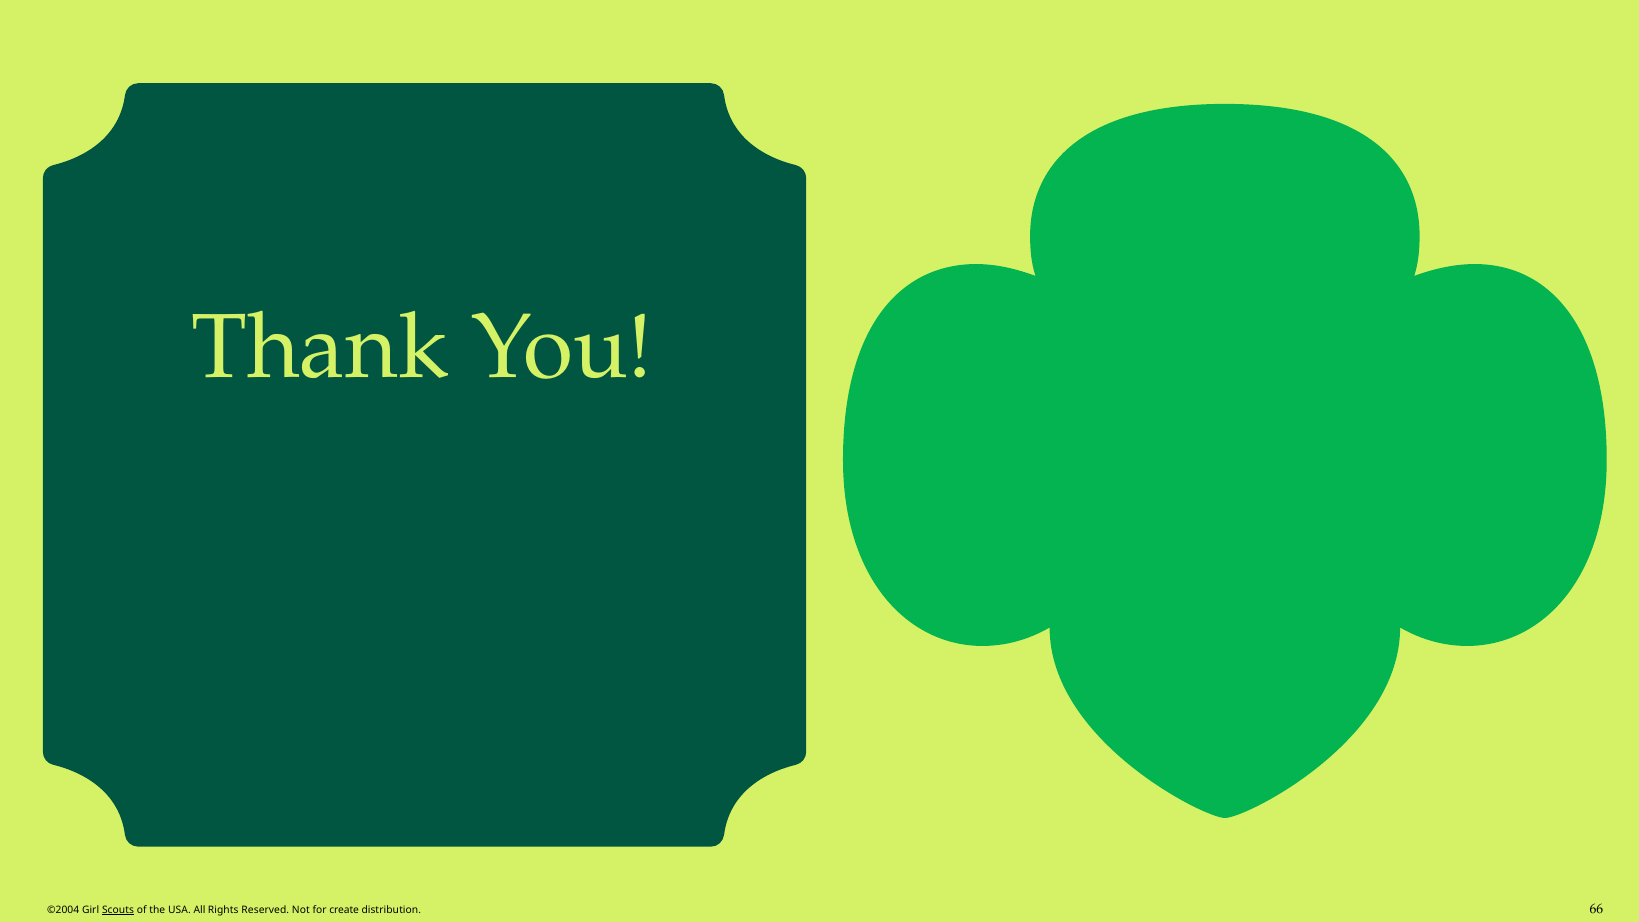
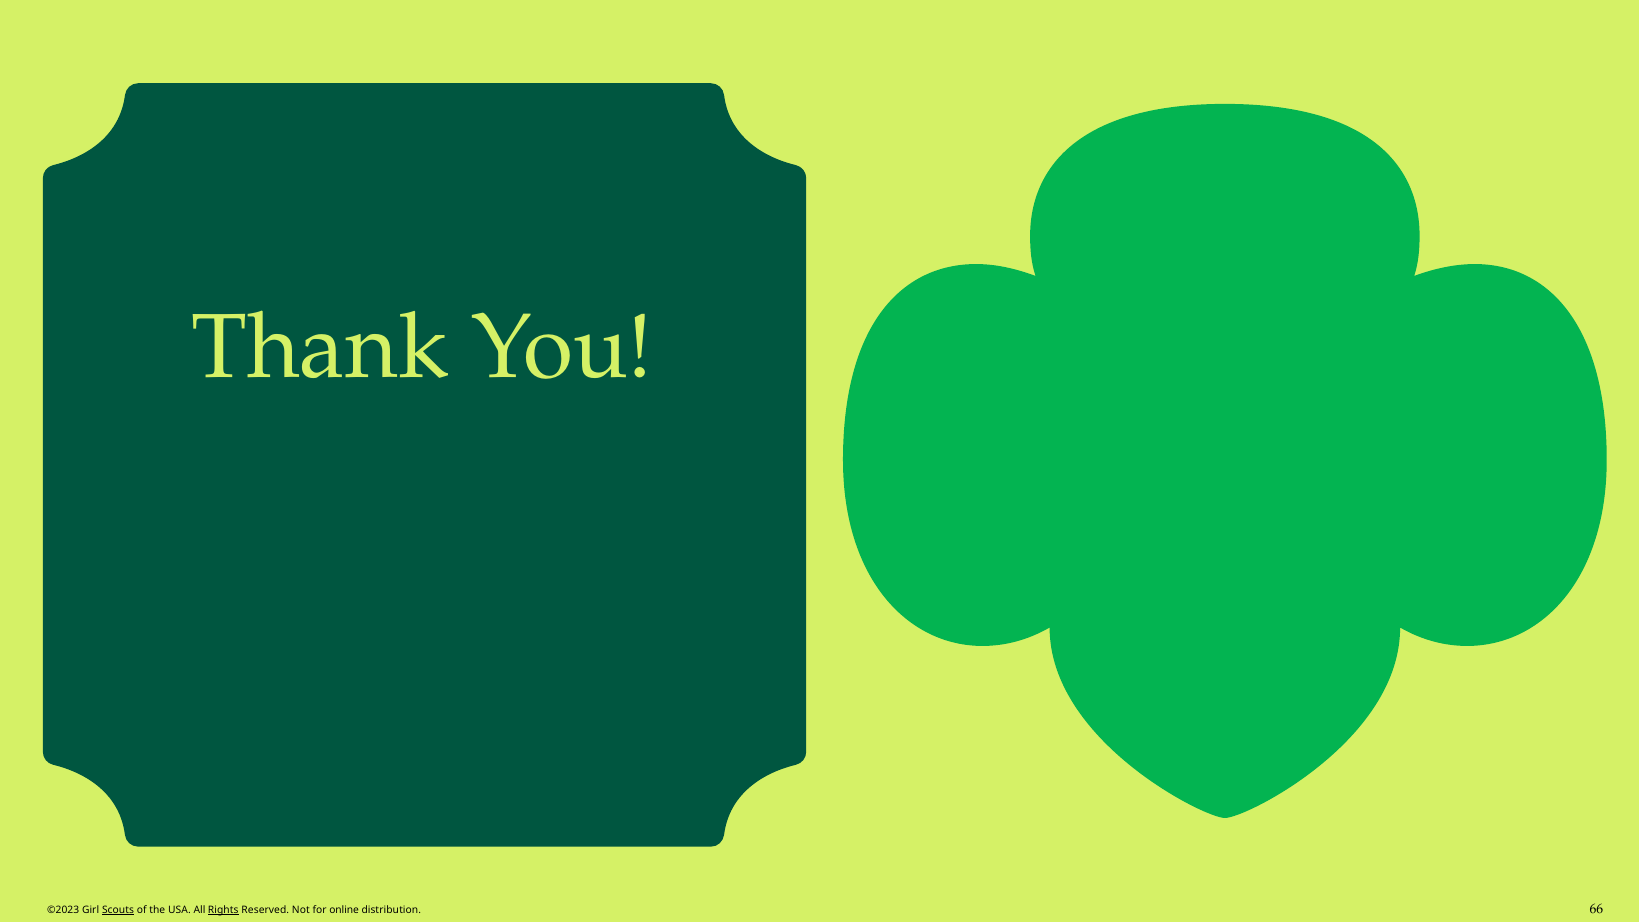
©2004: ©2004 -> ©2023
Rights underline: none -> present
create: create -> online
